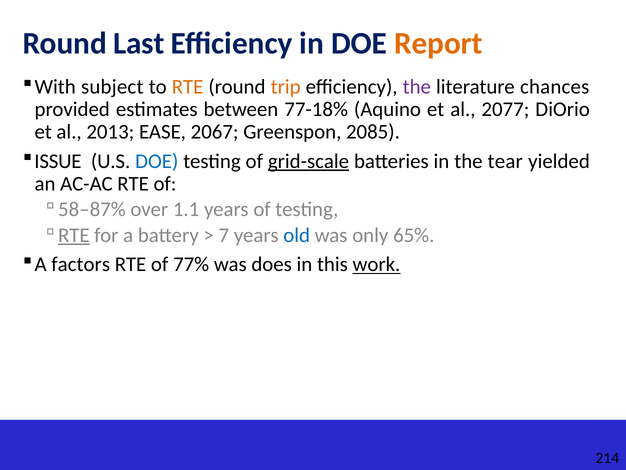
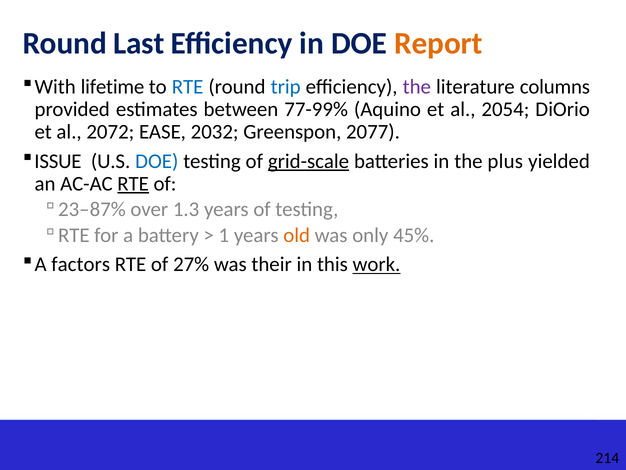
subject: subject -> lifetime
RTE at (188, 87) colour: orange -> blue
trip colour: orange -> blue
chances: chances -> columns
77-18%: 77-18% -> 77-99%
2077: 2077 -> 2054
2013: 2013 -> 2072
2067: 2067 -> 2032
2085: 2085 -> 2077
tear: tear -> plus
RTE at (133, 184) underline: none -> present
58–87%: 58–87% -> 23–87%
1.1: 1.1 -> 1.3
RTE at (74, 235) underline: present -> none
7: 7 -> 1
old colour: blue -> orange
65%: 65% -> 45%
77%: 77% -> 27%
does: does -> their
